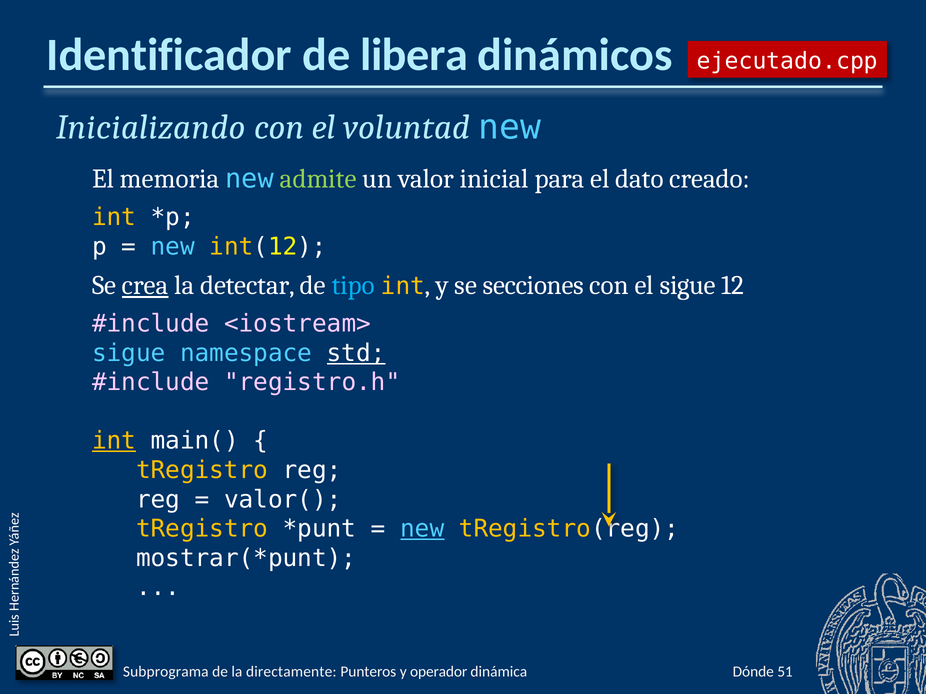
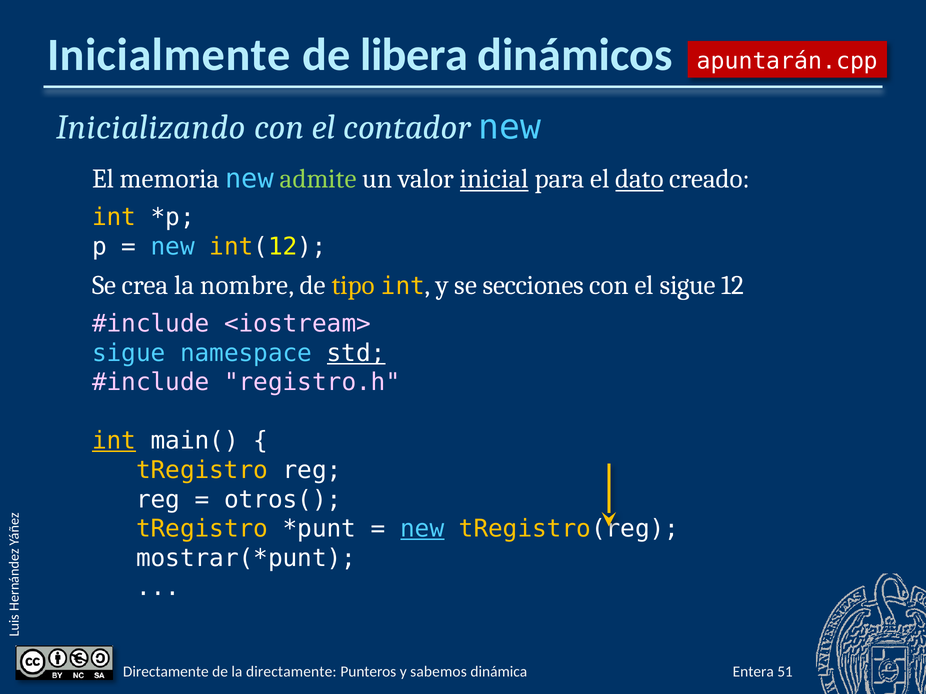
Identificador: Identificador -> Inicialmente
ejecutado.cpp: ejecutado.cpp -> apuntarán.cpp
voluntad: voluntad -> contador
inicial underline: none -> present
dato underline: none -> present
crea underline: present -> none
detectar: detectar -> nombre
tipo colour: light blue -> yellow
valor(: valor( -> otros(
Subprograma at (166, 672): Subprograma -> Directamente
operador: operador -> sabemos
Dónde: Dónde -> Entera
